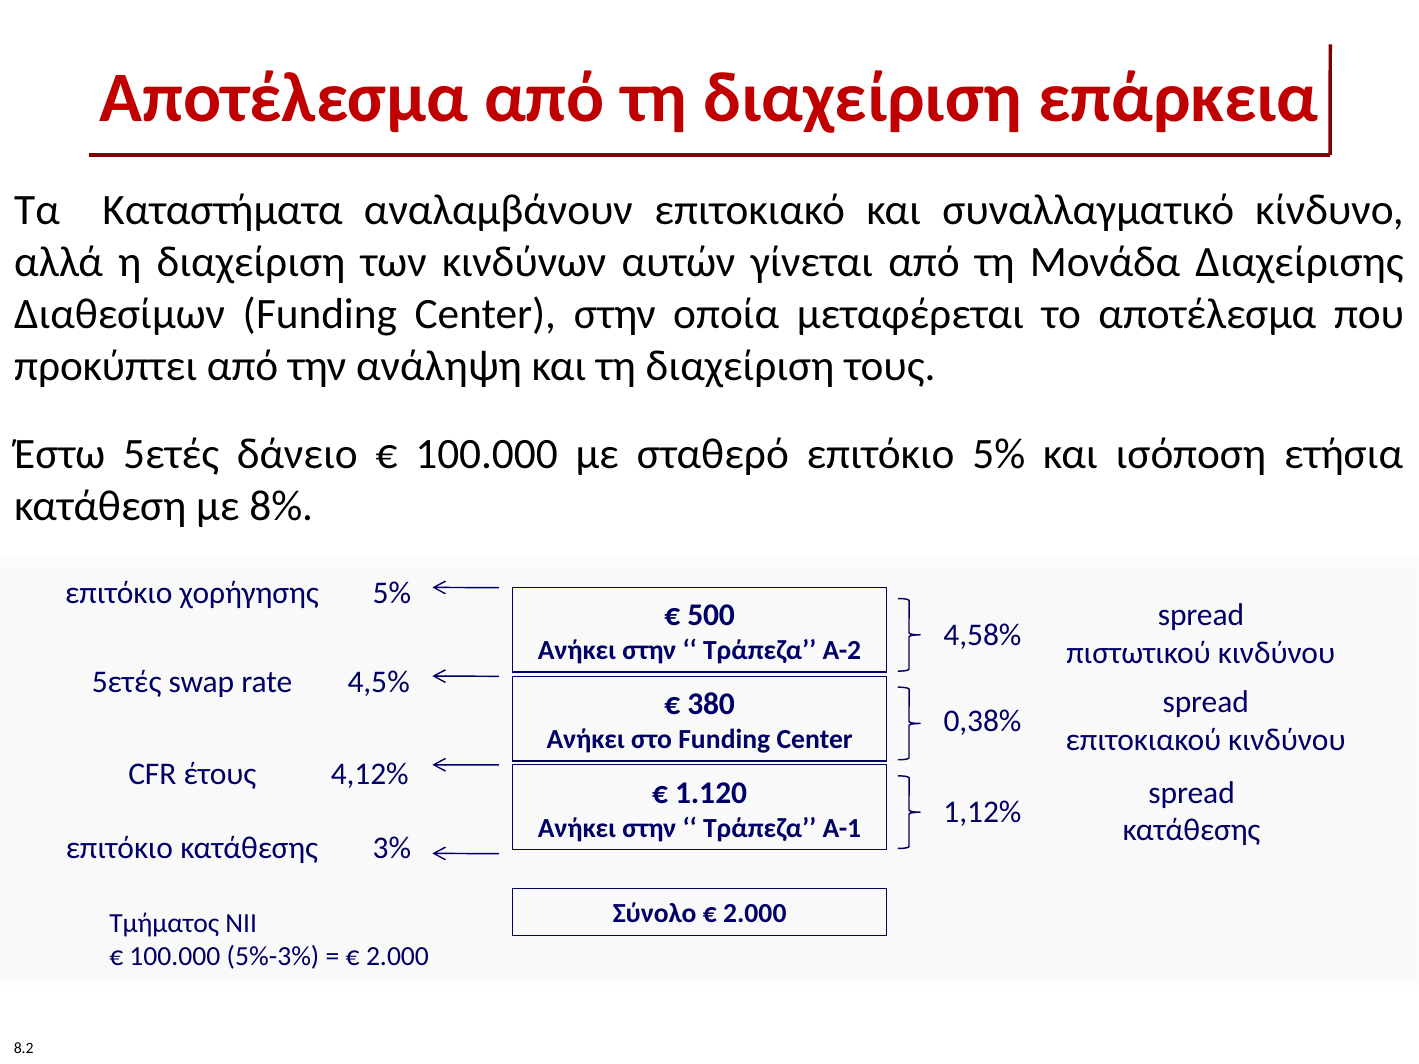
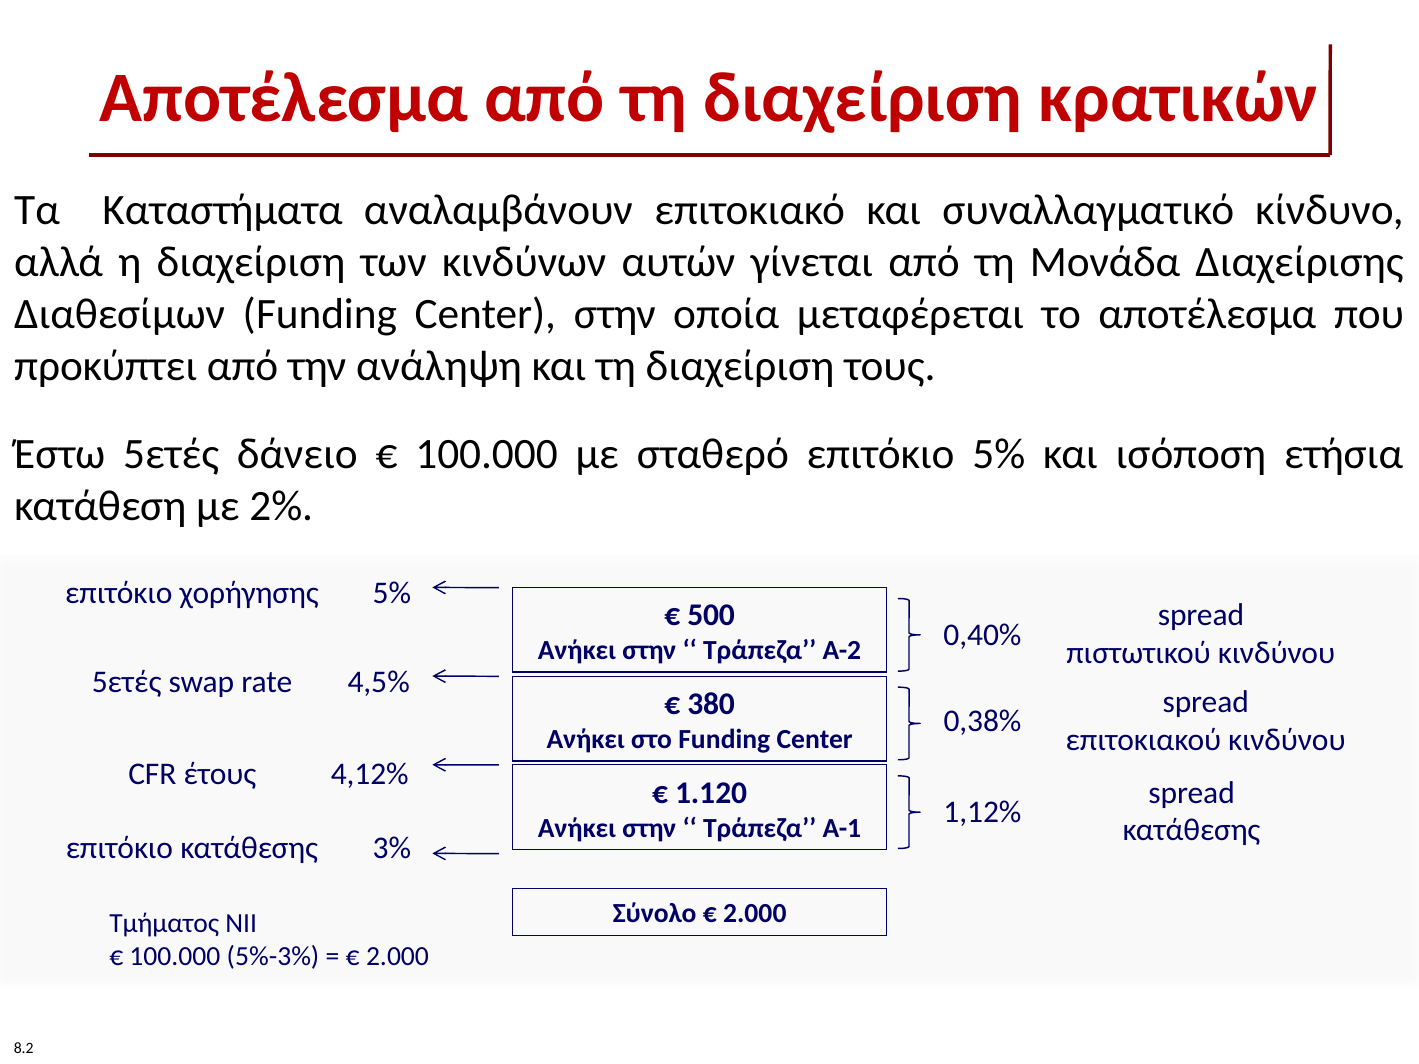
επάρκεια: επάρκεια -> κρατικών
8%: 8% -> 2%
4,58%: 4,58% -> 0,40%
